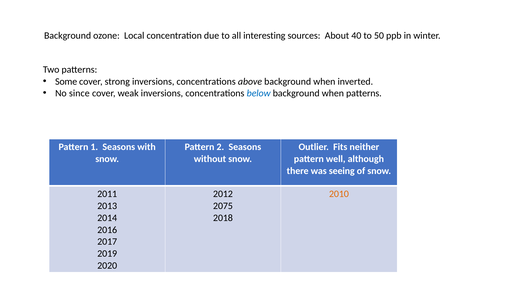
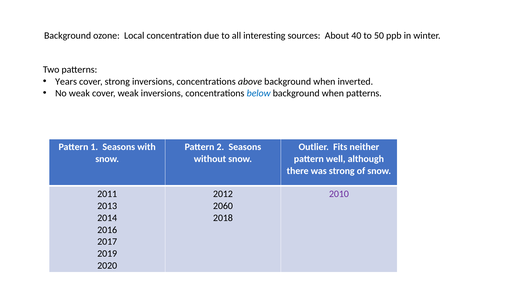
Some: Some -> Years
No since: since -> weak
was seeing: seeing -> strong
2010 colour: orange -> purple
2075: 2075 -> 2060
